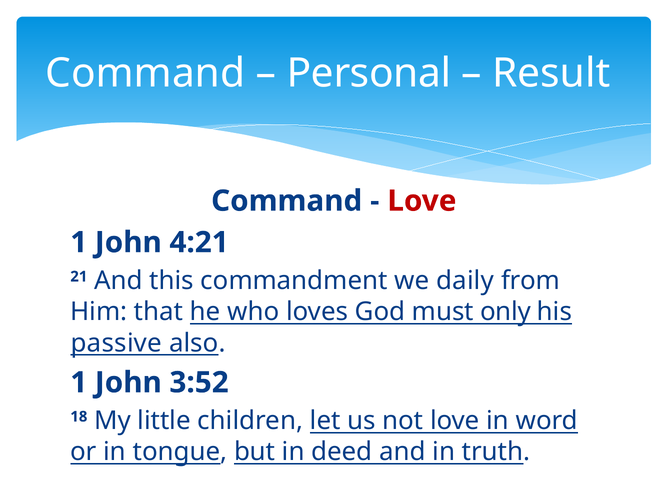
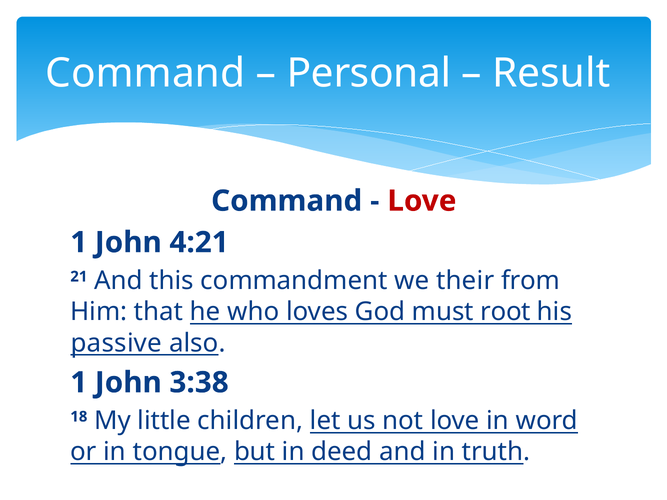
daily: daily -> their
only: only -> root
3:52: 3:52 -> 3:38
